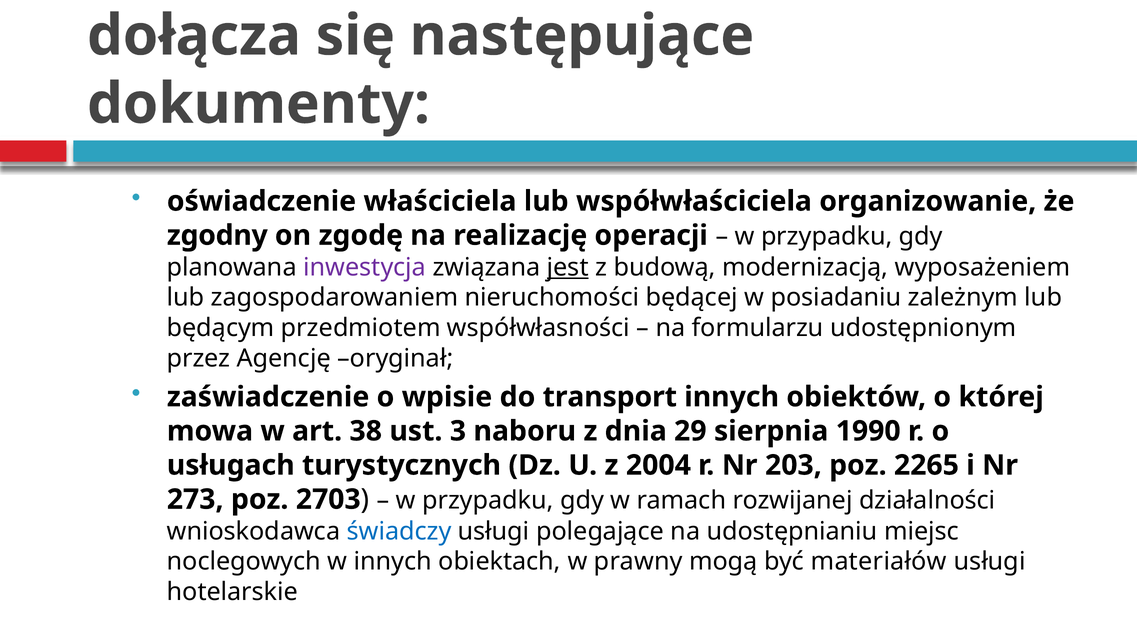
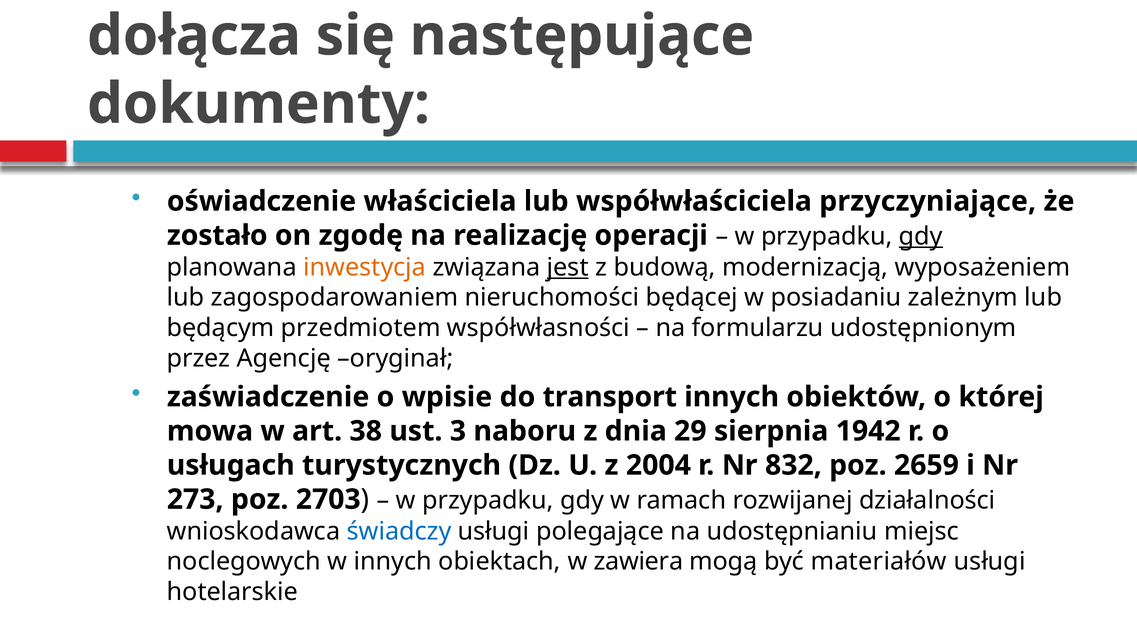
organizowanie: organizowanie -> przyczyniające
zgodny: zgodny -> zostało
gdy at (921, 236) underline: none -> present
inwestycja colour: purple -> orange
1990: 1990 -> 1942
203: 203 -> 832
2265: 2265 -> 2659
prawny: prawny -> zawiera
